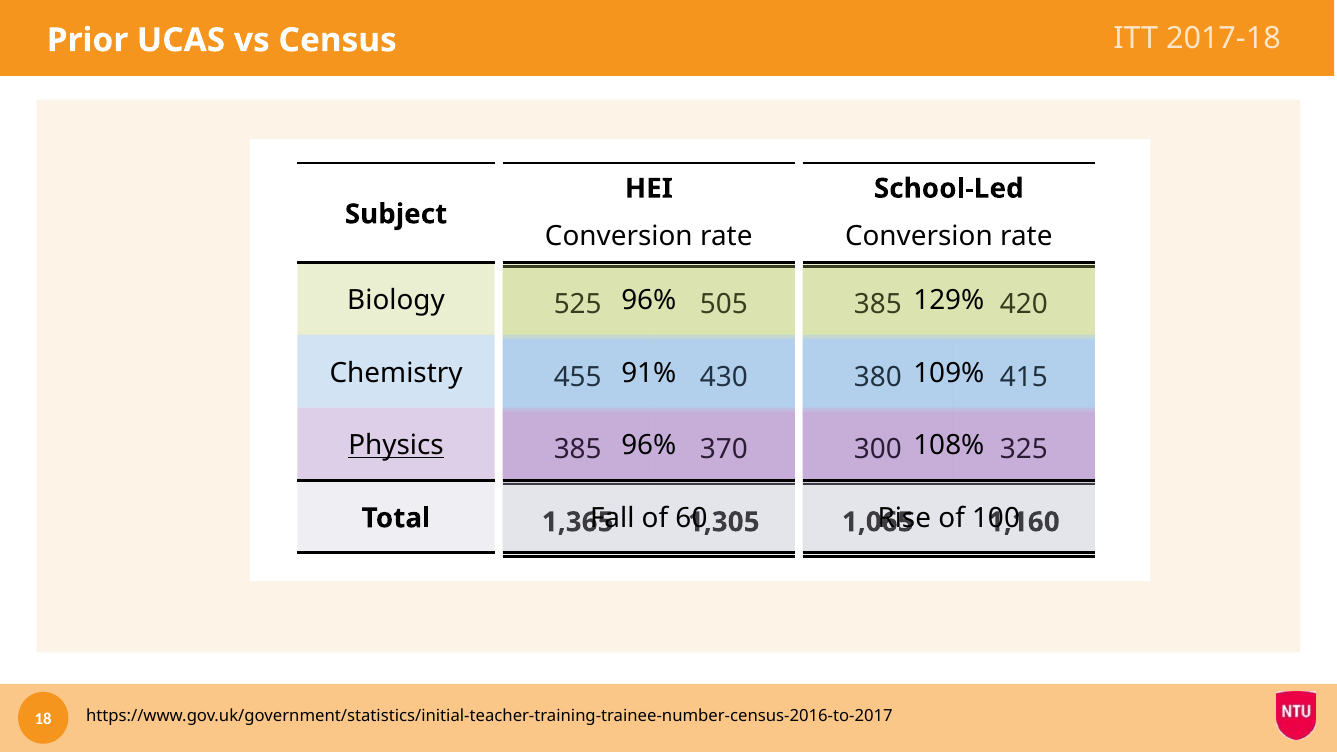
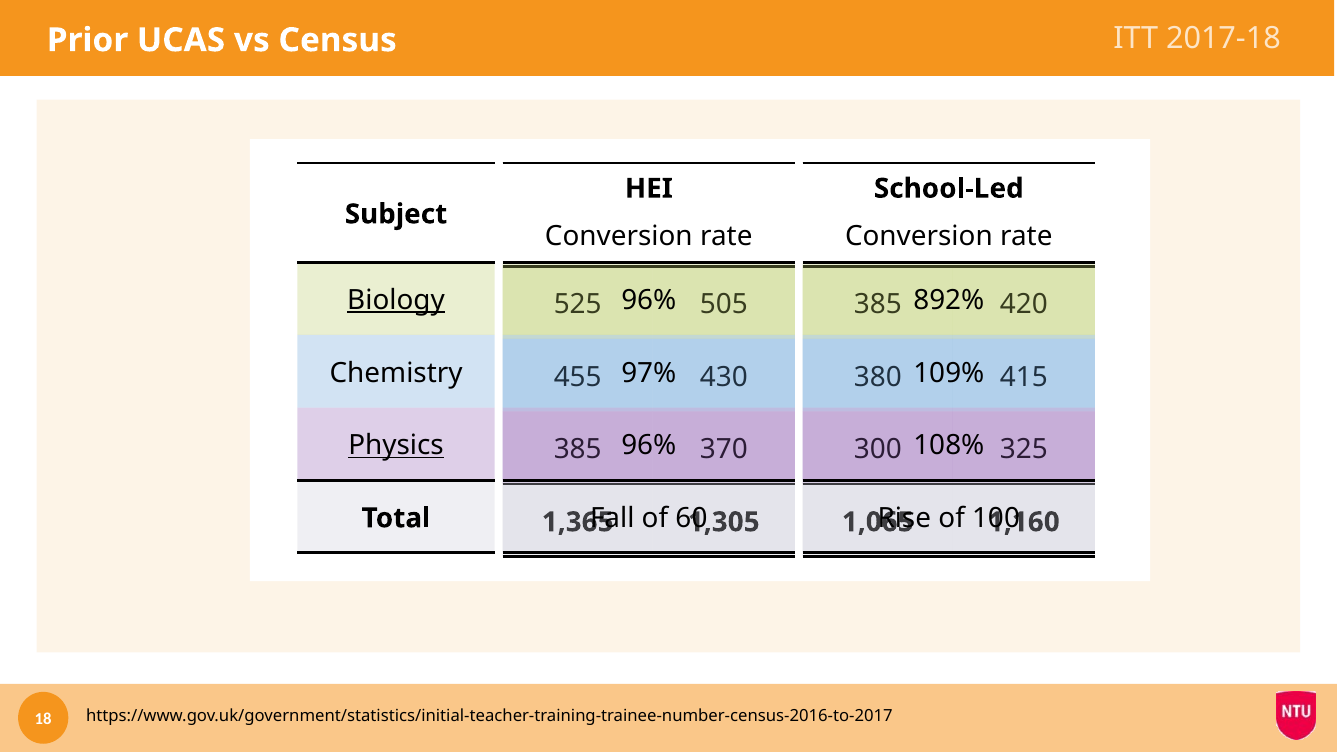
Biology underline: none -> present
129%: 129% -> 892%
91%: 91% -> 97%
